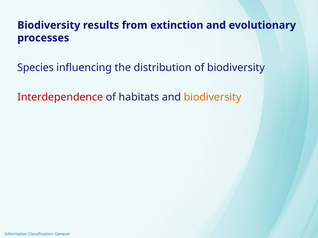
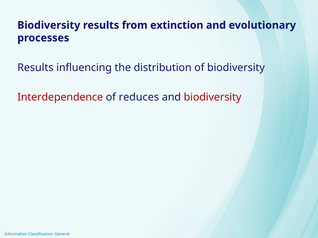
Species at (35, 68): Species -> Results
habitats: habitats -> reduces
biodiversity at (213, 97) colour: orange -> red
